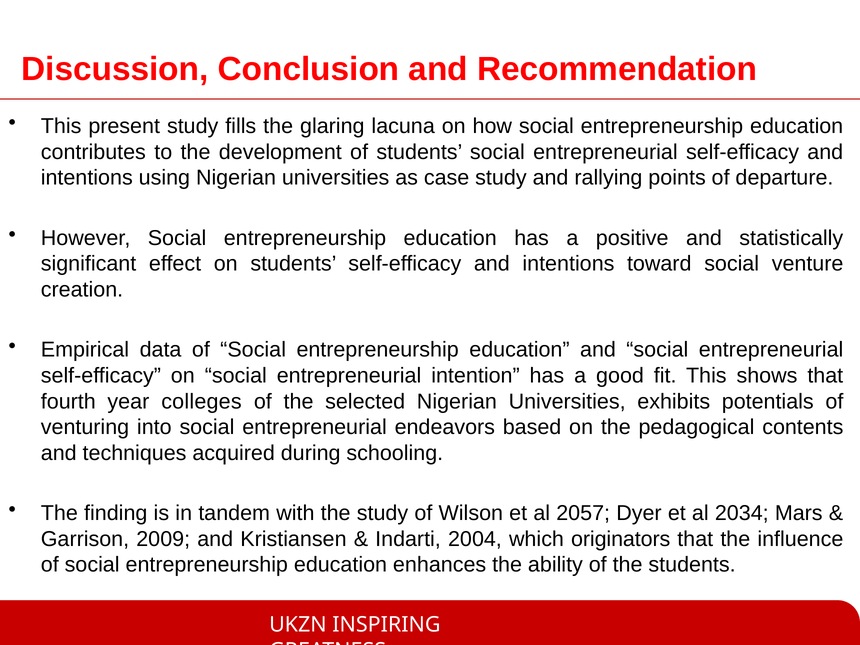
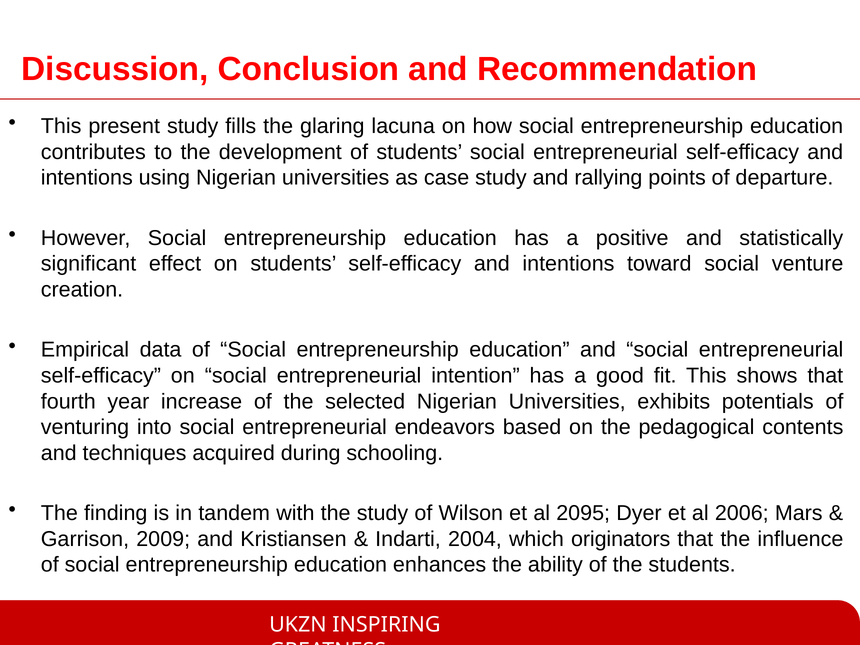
colleges: colleges -> increase
2057: 2057 -> 2095
2034: 2034 -> 2006
